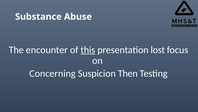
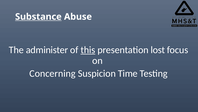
Substance underline: none -> present
encounter: encounter -> administer
Then: Then -> Time
